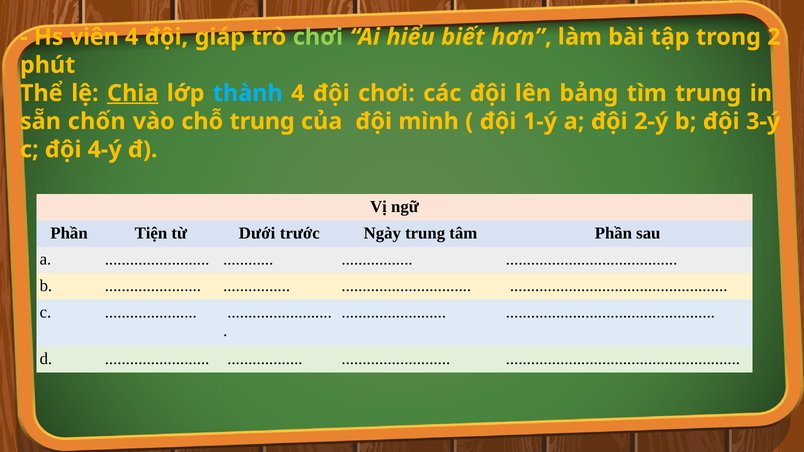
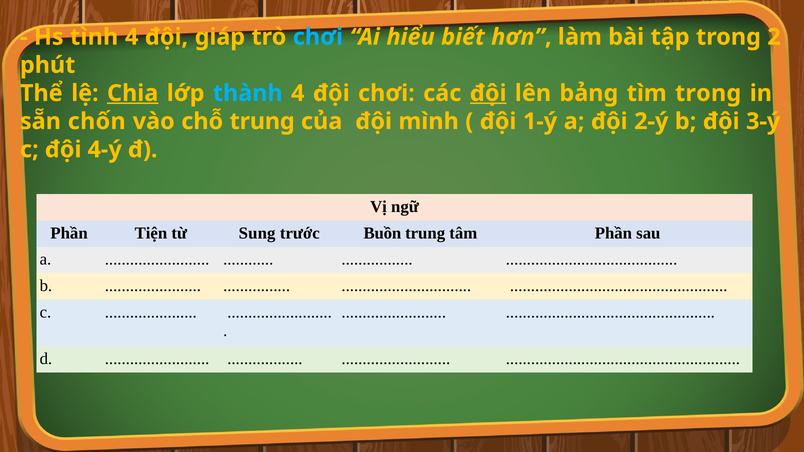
viên: viên -> tình
chơi at (318, 37) colour: light green -> light blue
đội at (488, 93) underline: none -> present
tìm trung: trung -> trong
Dưới: Dưới -> Sung
Ngày: Ngày -> Buồn
